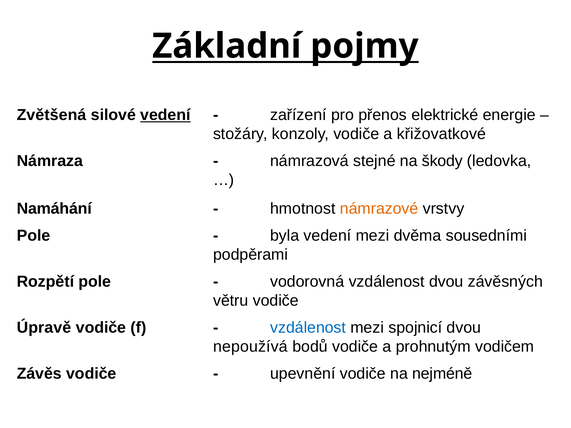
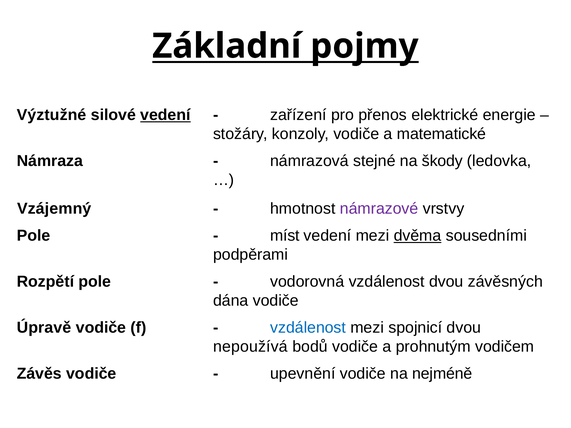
Zvětšená: Zvětšená -> Výztužné
křižovatkové: křižovatkové -> matematické
Namáhání: Namáhání -> Vzájemný
námrazové colour: orange -> purple
byla: byla -> míst
dvěma underline: none -> present
větru: větru -> dána
